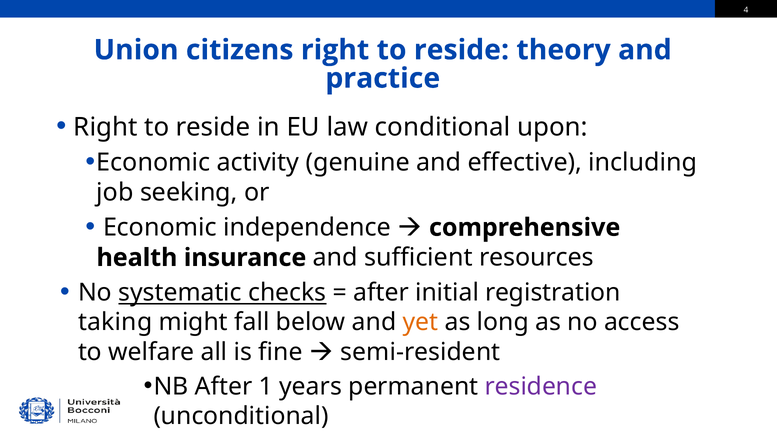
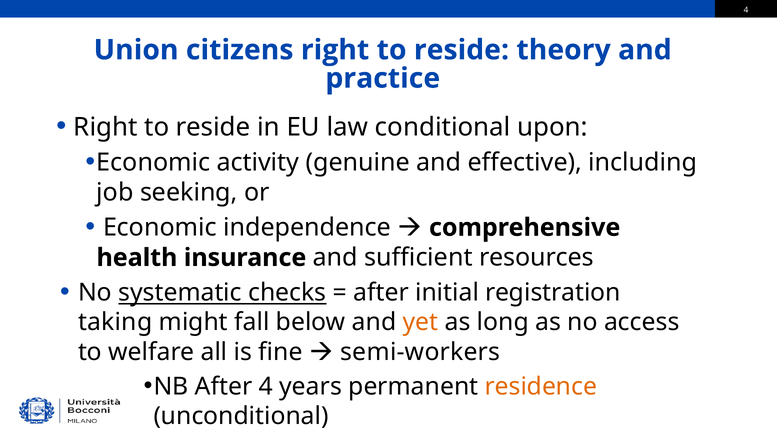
semi-resident: semi-resident -> semi-workers
After 1: 1 -> 4
residence colour: purple -> orange
